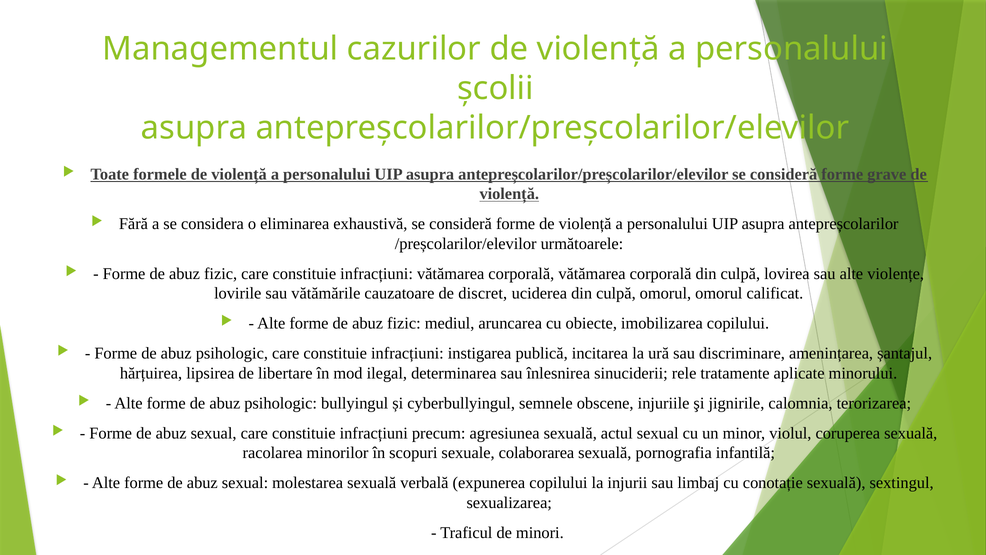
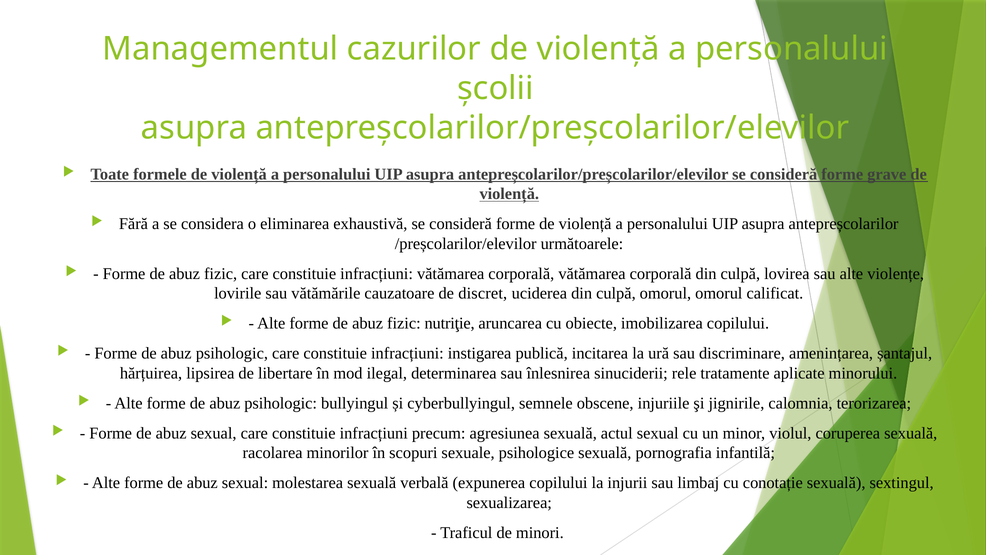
mediul: mediul -> nutriţie
colaborarea: colaborarea -> psihologice
